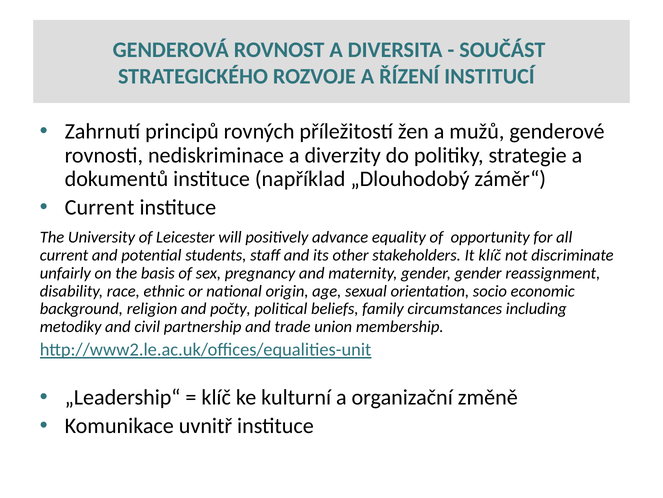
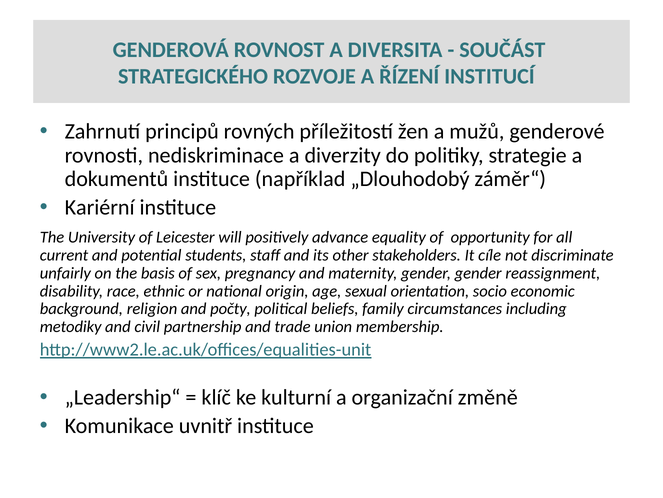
Current at (100, 207): Current -> Kariérní
It klíč: klíč -> cíle
